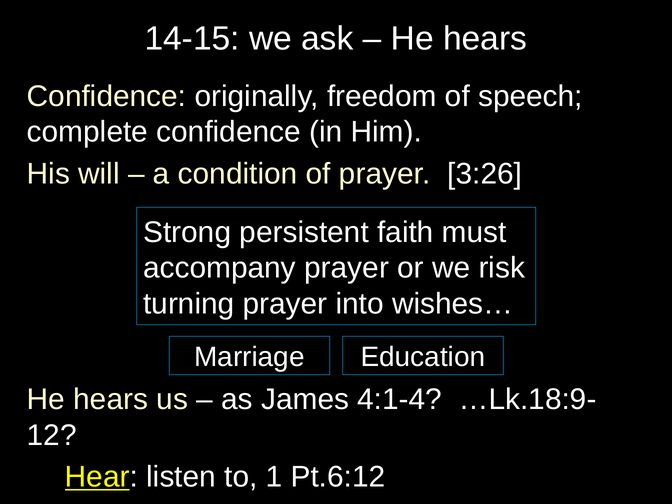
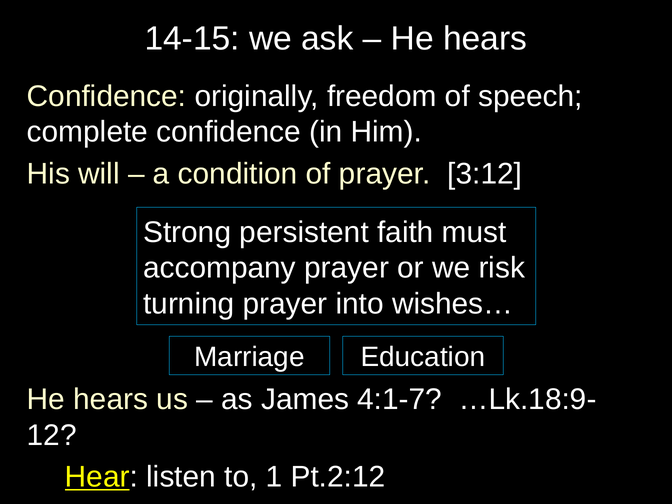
3:26: 3:26 -> 3:12
4:1-4: 4:1-4 -> 4:1-7
Pt.6:12: Pt.6:12 -> Pt.2:12
